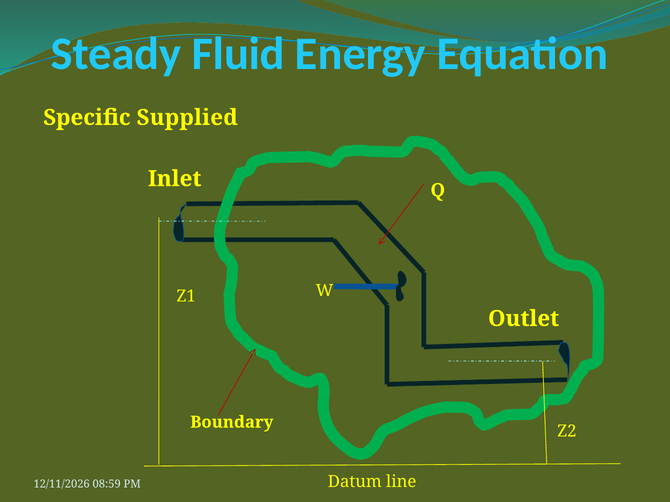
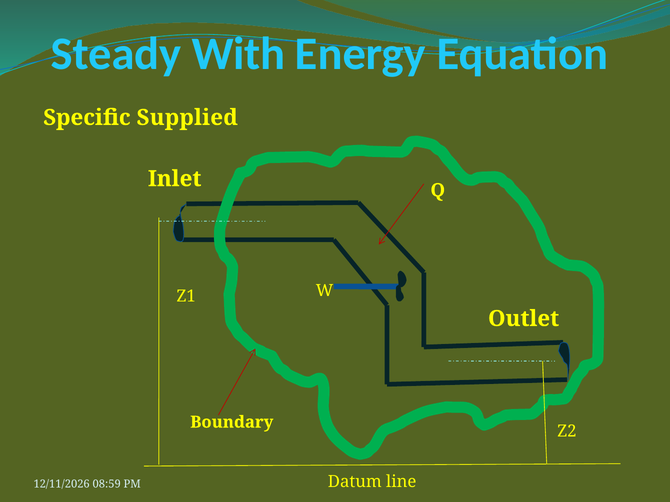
Fluid: Fluid -> With
